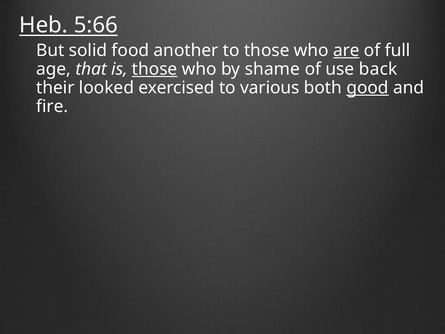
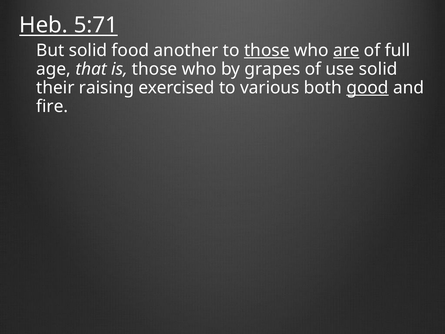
5:66: 5:66 -> 5:71
those at (267, 50) underline: none -> present
those at (155, 69) underline: present -> none
shame: shame -> grapes
use back: back -> solid
looked: looked -> raising
